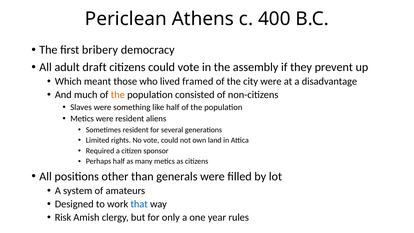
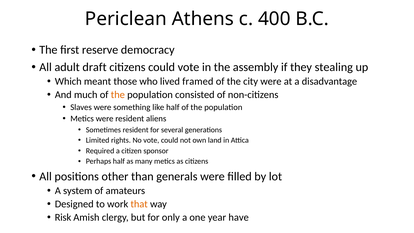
bribery: bribery -> reserve
prevent: prevent -> stealing
that colour: blue -> orange
rules: rules -> have
